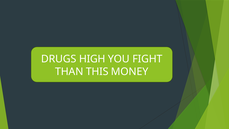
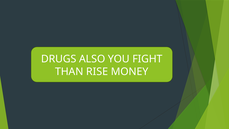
HIGH: HIGH -> ALSO
THIS: THIS -> RISE
